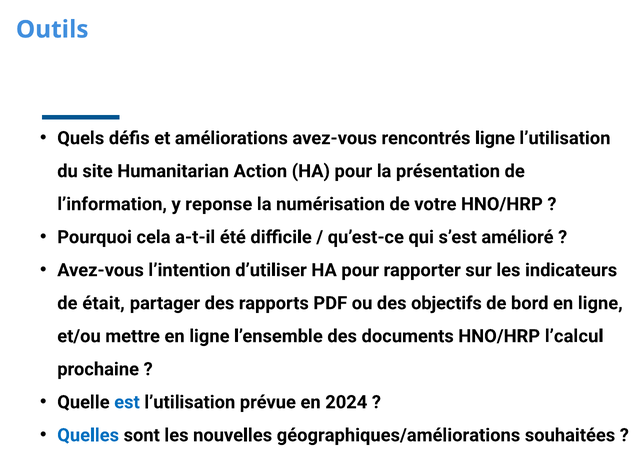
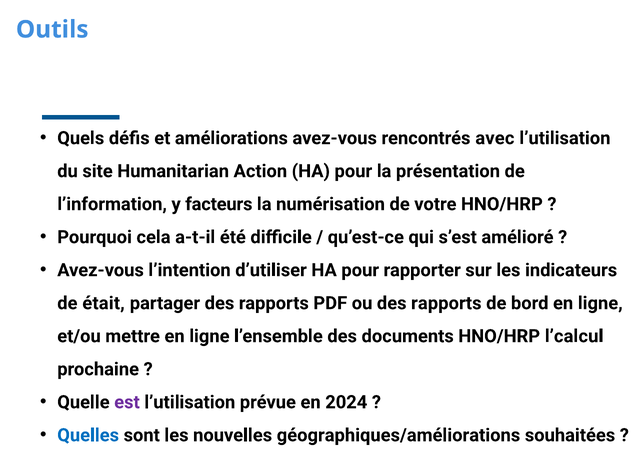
rencontrés ligne: ligne -> avec
reponse: reponse -> facteurs
ou des objectifs: objectifs -> rapports
est colour: blue -> purple
